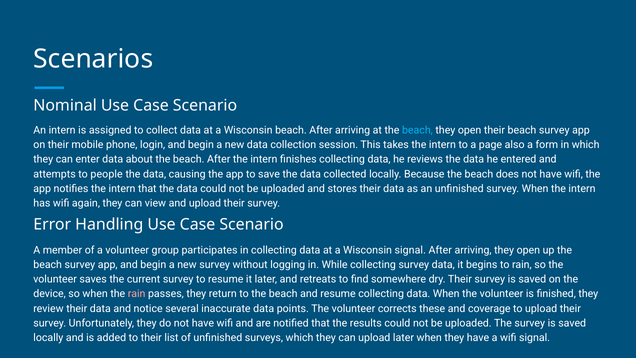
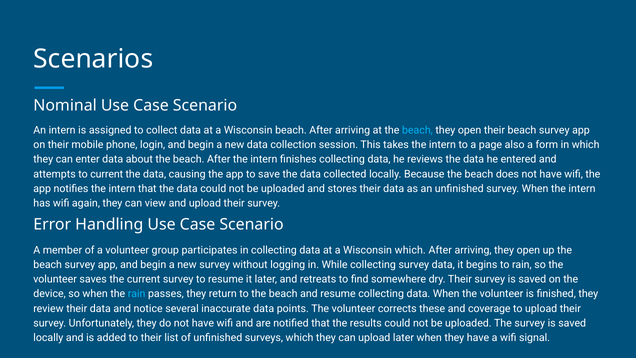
to people: people -> current
Wisconsin signal: signal -> which
rain at (137, 294) colour: pink -> light blue
